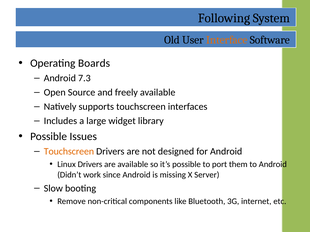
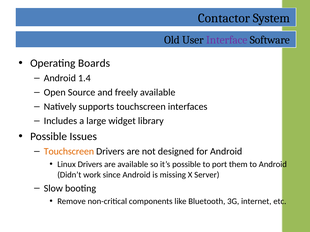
Following: Following -> Contactor
Interface colour: orange -> purple
7.3: 7.3 -> 1.4
